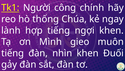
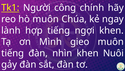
hò thống: thống -> muôn
Đuối: Đuối -> Nuôi
